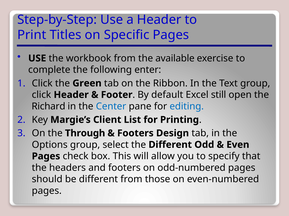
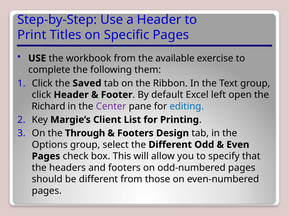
enter: enter -> them
Green: Green -> Saved
still: still -> left
Center colour: blue -> purple
